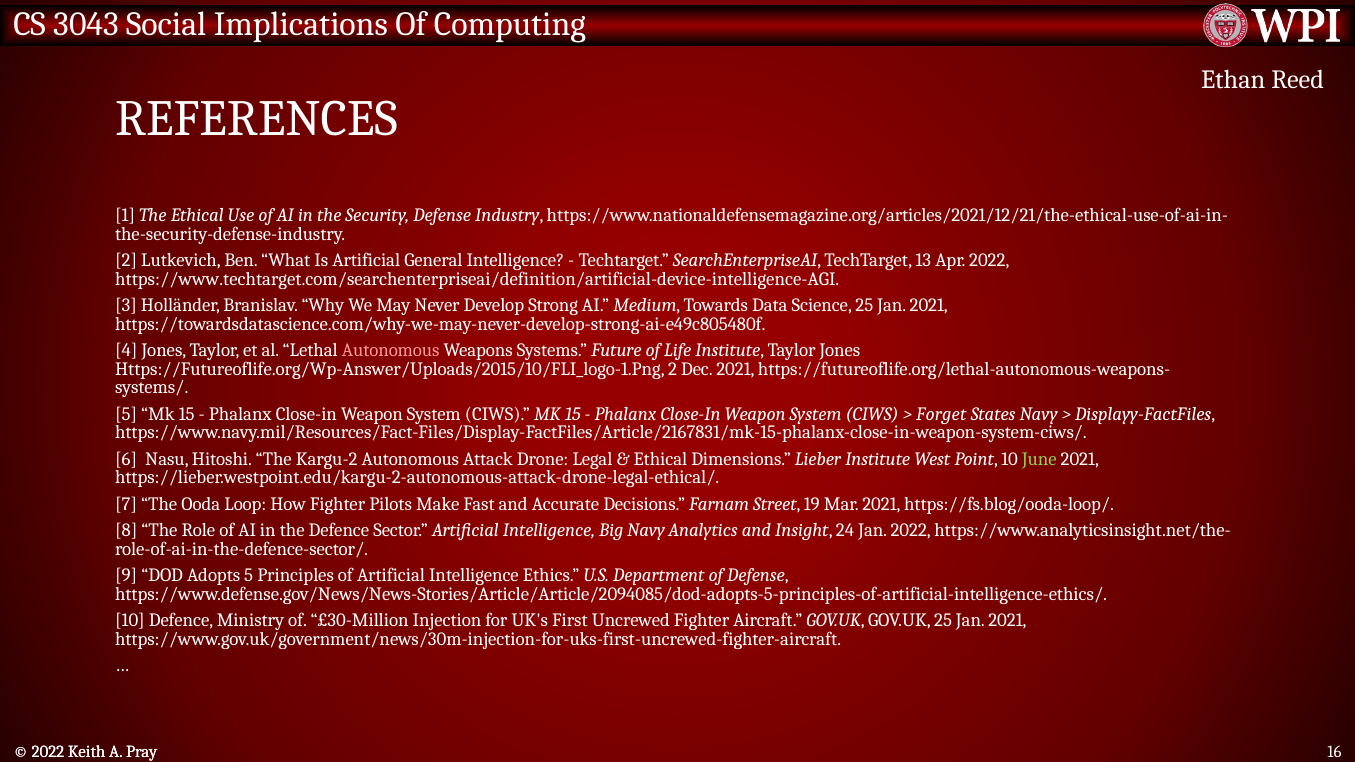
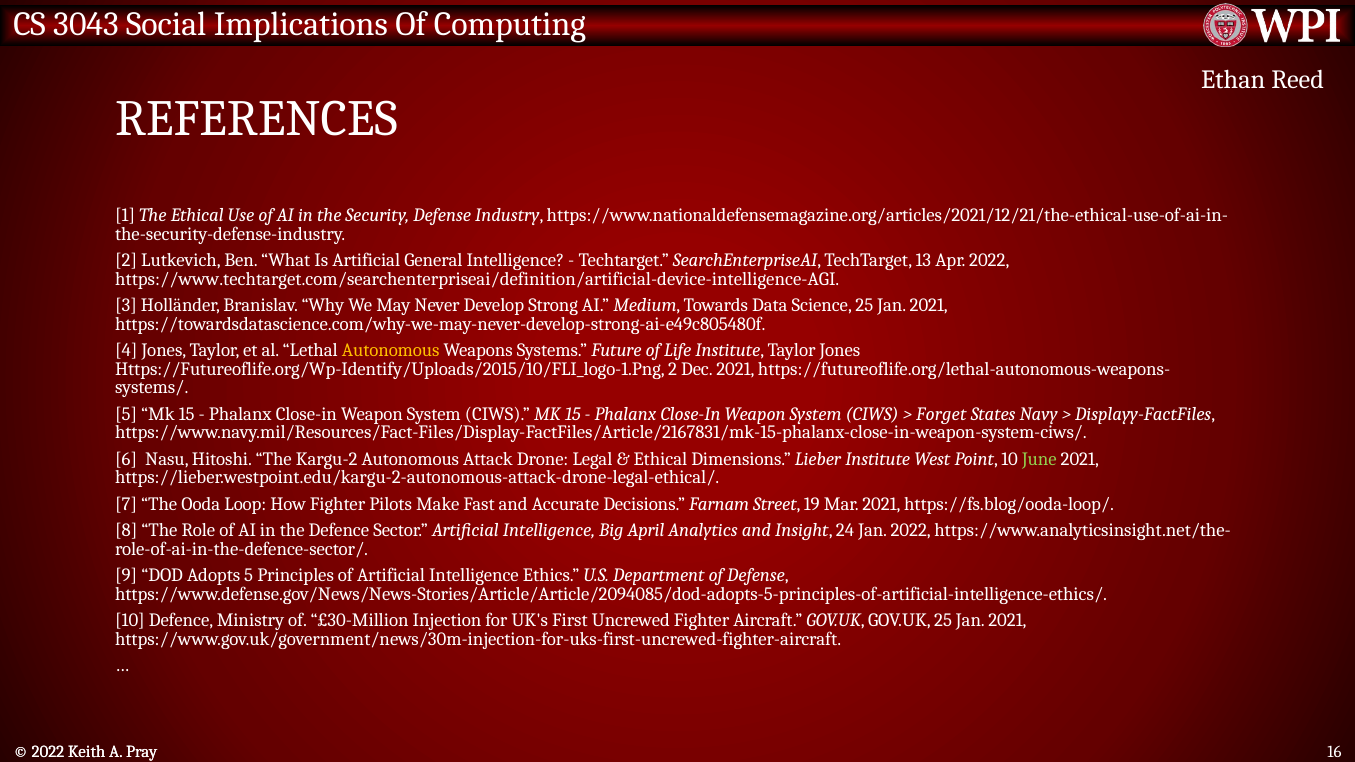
Autonomous at (391, 351) colour: pink -> yellow
Https://Futureoflife.org/Wp-Answer/Uploads/2015/10/FLI_logo-1.Png: Https://Futureoflife.org/Wp-Answer/Uploads/2015/10/FLI_logo-1.Png -> Https://Futureoflife.org/Wp-Identify/Uploads/2015/10/FLI_logo-1.Png
Big Navy: Navy -> April
